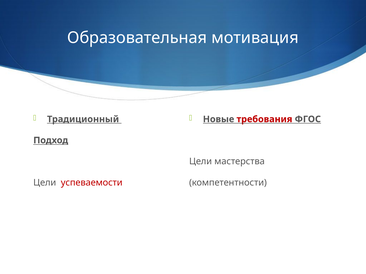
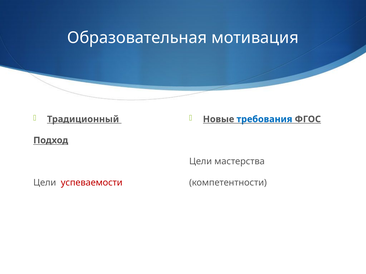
требования colour: red -> blue
